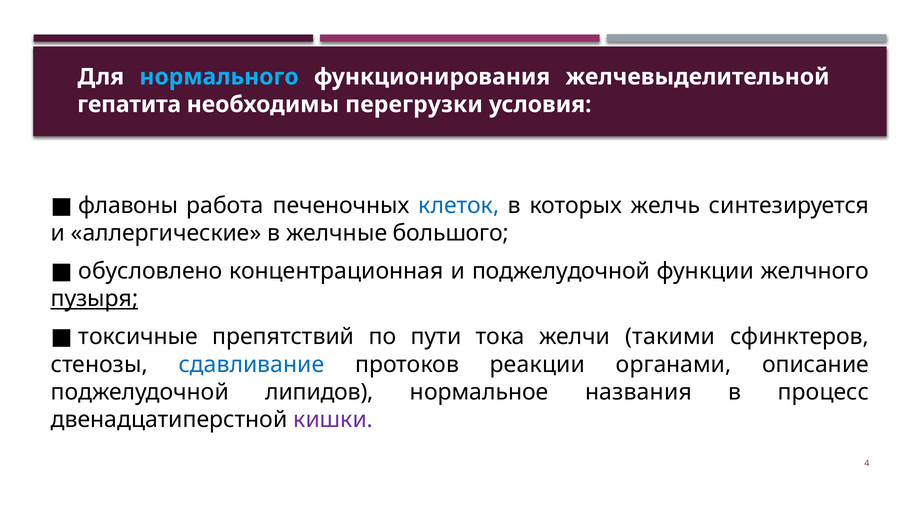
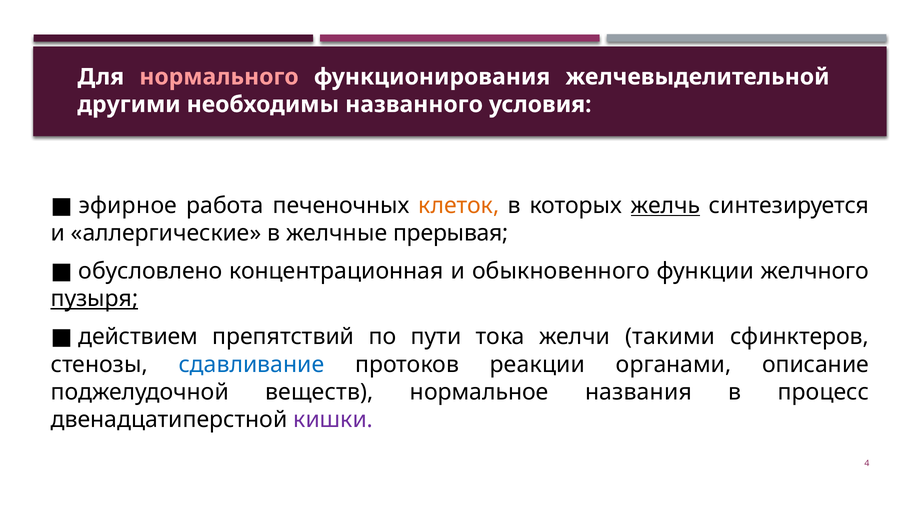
нормального colour: light blue -> pink
гепатита: гепатита -> другими
перегрузки: перегрузки -> названного
флавоны: флавоны -> эфирное
клеток colour: blue -> orange
желчь underline: none -> present
большого: большого -> прерывая
и поджелудочной: поджелудочной -> обыкновенного
токсичные: токсичные -> действием
липидов: липидов -> веществ
